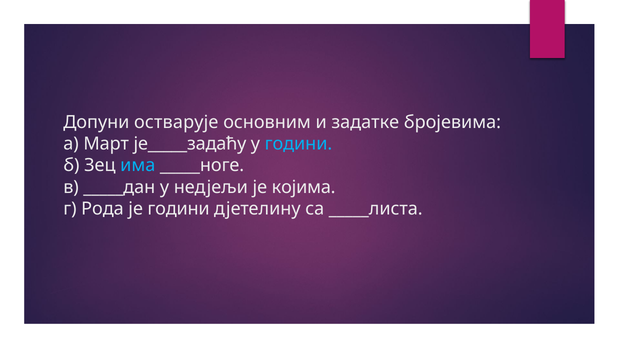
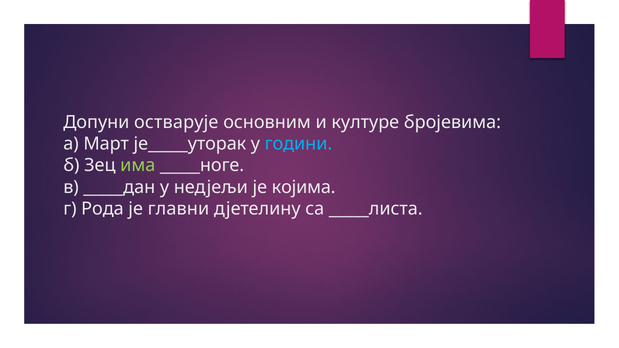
задатке: задатке -> културе
је_____задаћу: је_____задаћу -> је_____уторак
има colour: light blue -> light green
је години: години -> главни
